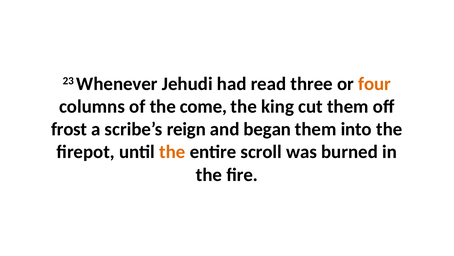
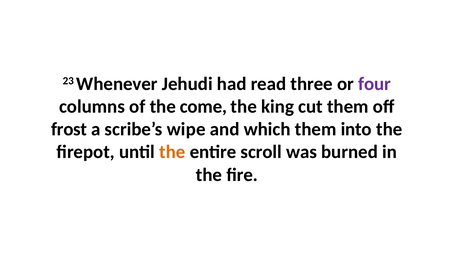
four colour: orange -> purple
reign: reign -> wipe
began: began -> which
